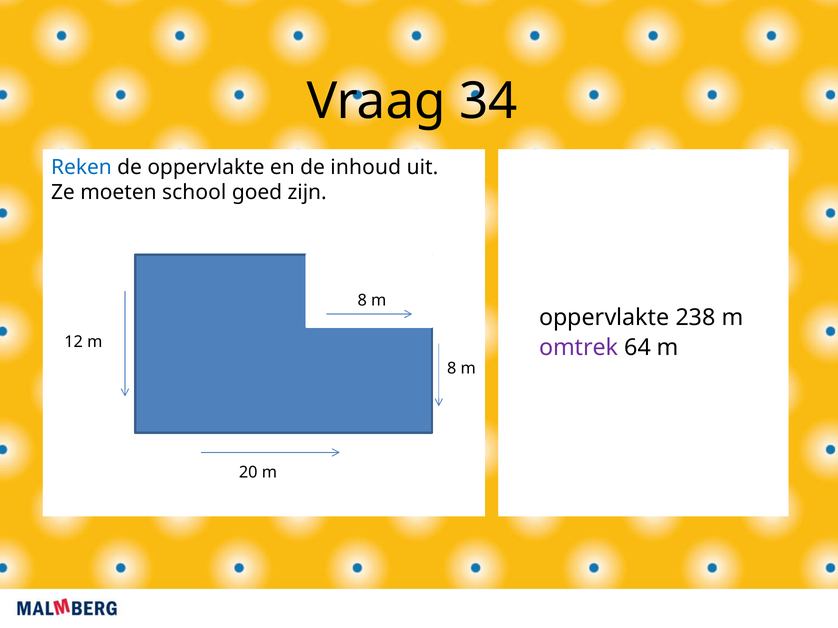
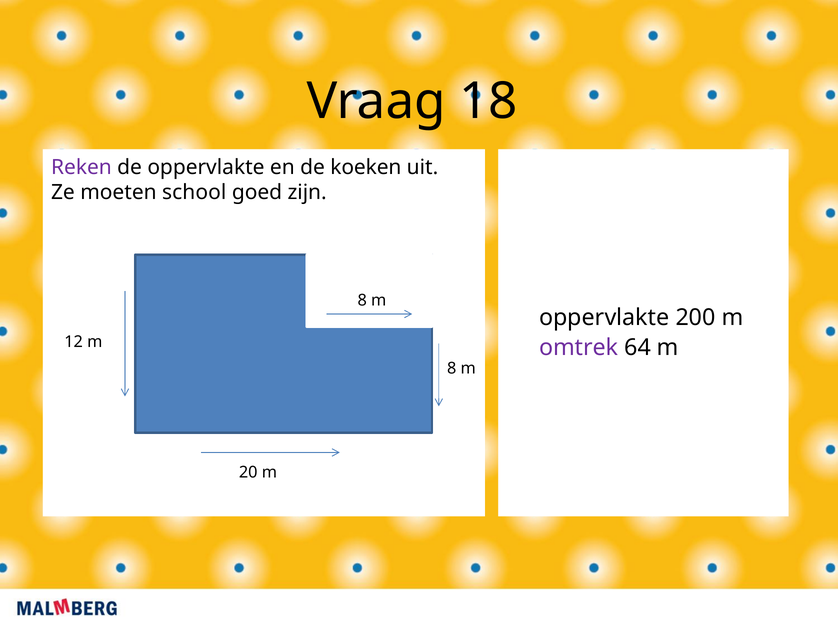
34: 34 -> 18
Reken colour: blue -> purple
inhoud: inhoud -> koeken
238: 238 -> 200
